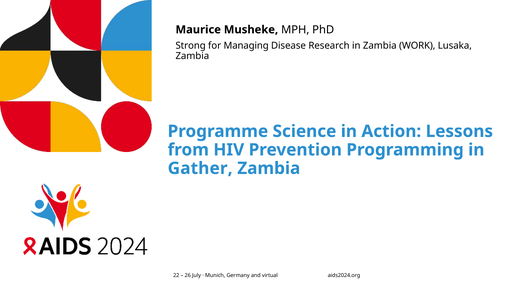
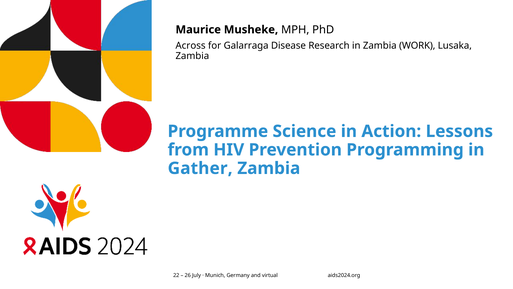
Strong: Strong -> Across
Managing: Managing -> Galarraga
